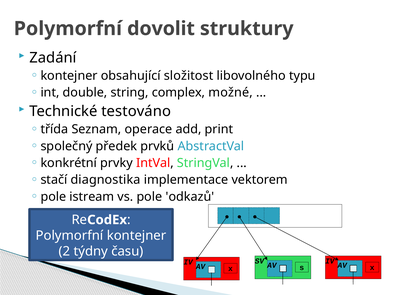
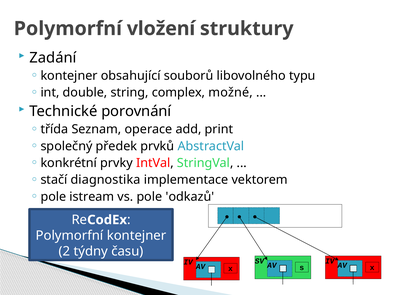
dovolit: dovolit -> vložení
složitost: složitost -> souborů
testováno: testováno -> porovnání
